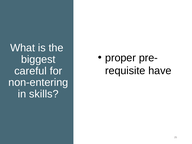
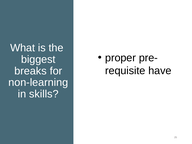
careful: careful -> breaks
non-entering: non-entering -> non-learning
